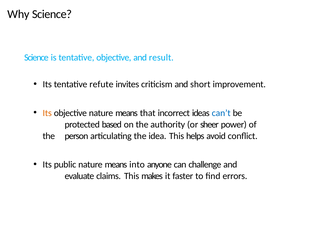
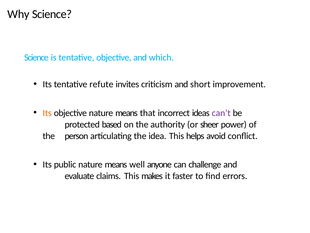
result: result -> which
can’t colour: blue -> purple
into: into -> well
